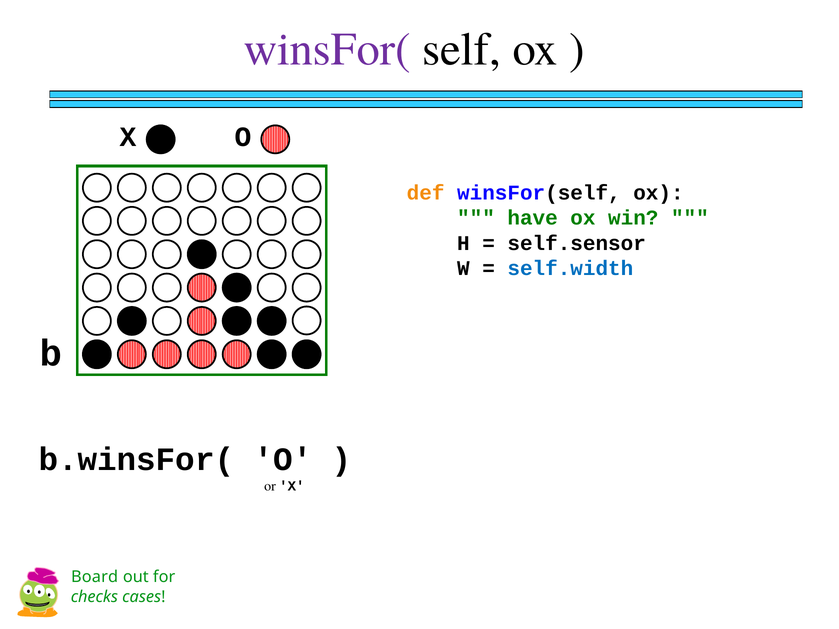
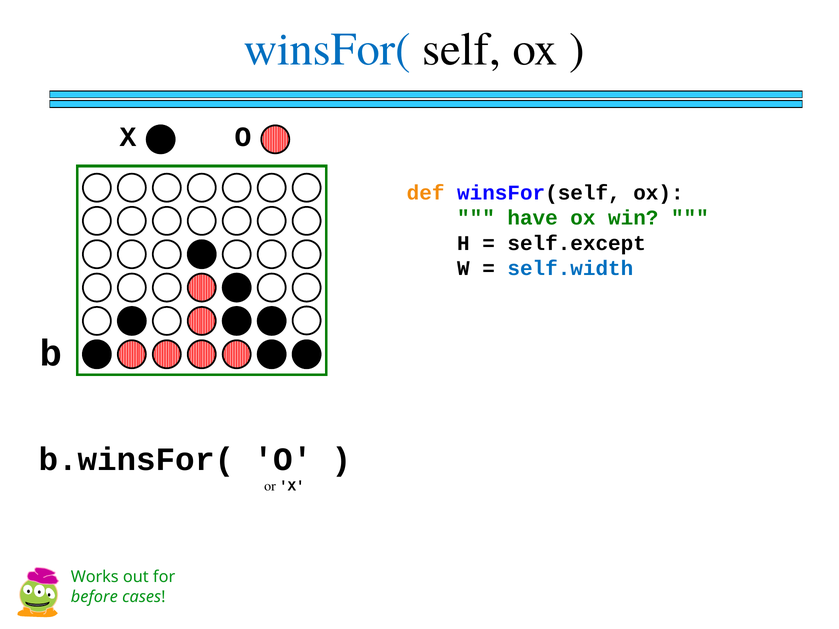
winsFor( colour: purple -> blue
self.sensor: self.sensor -> self.except
Board: Board -> Works
checks: checks -> before
